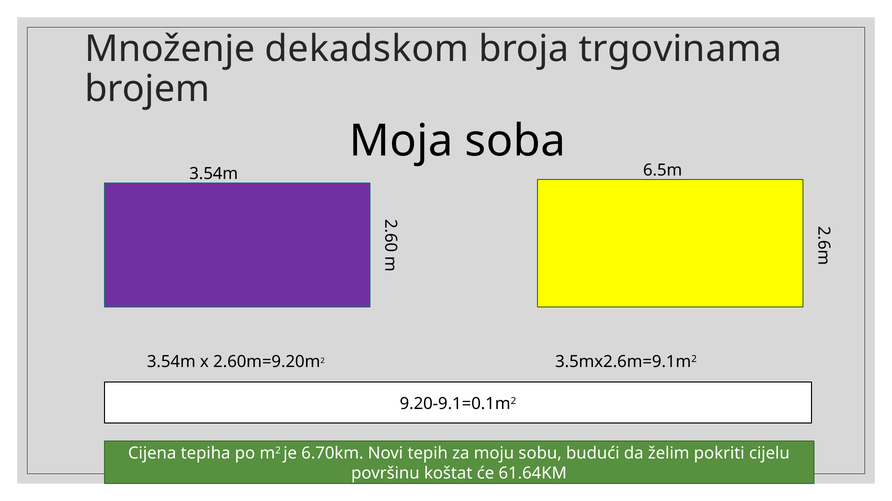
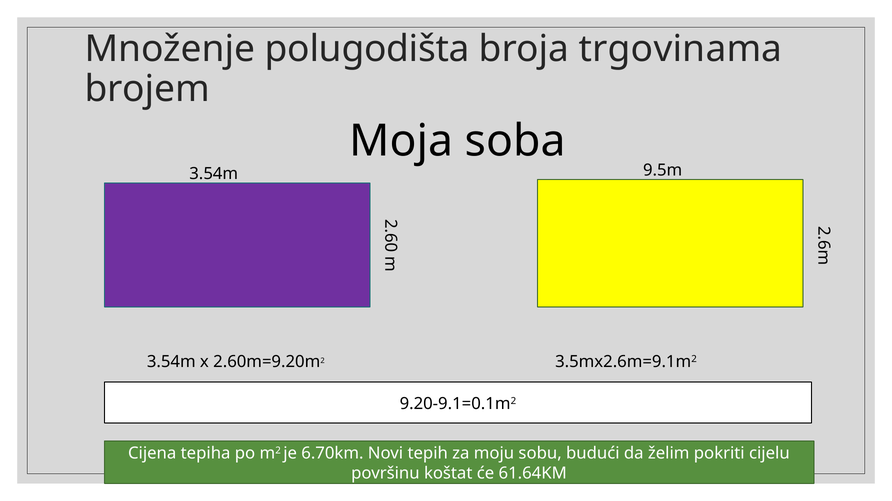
dekadskom: dekadskom -> polugodišta
6.5m: 6.5m -> 9.5m
